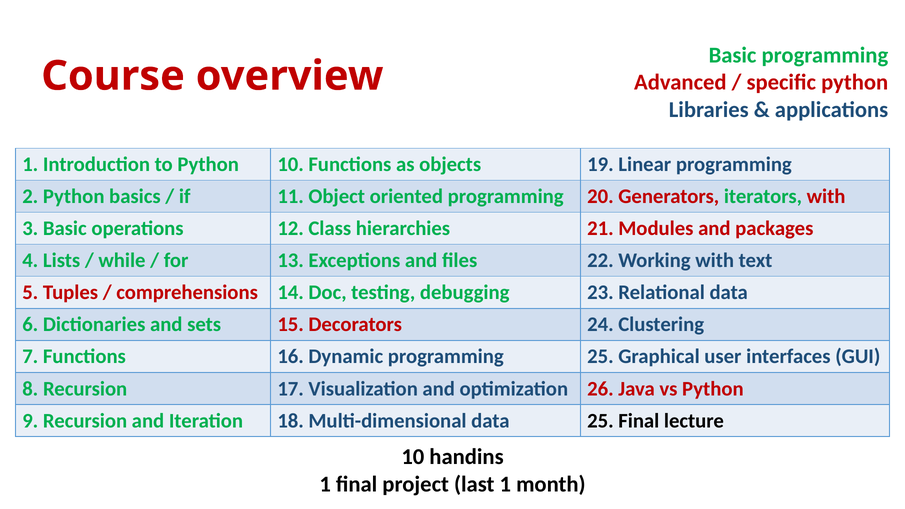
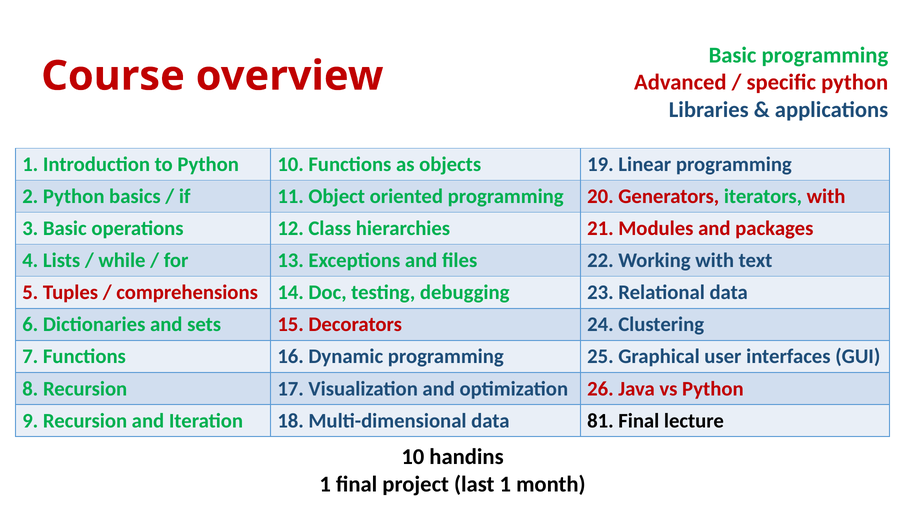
data 25: 25 -> 81
